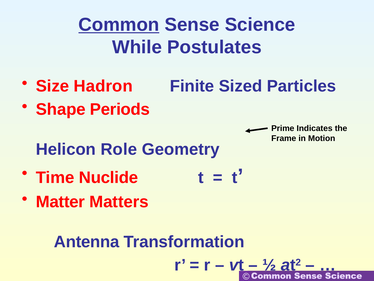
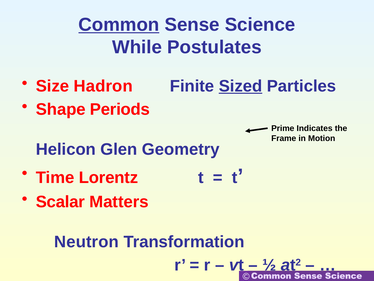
Sized underline: none -> present
Role: Role -> Glen
Nuclide: Nuclide -> Lorentz
Matter: Matter -> Scalar
Antenna: Antenna -> Neutron
